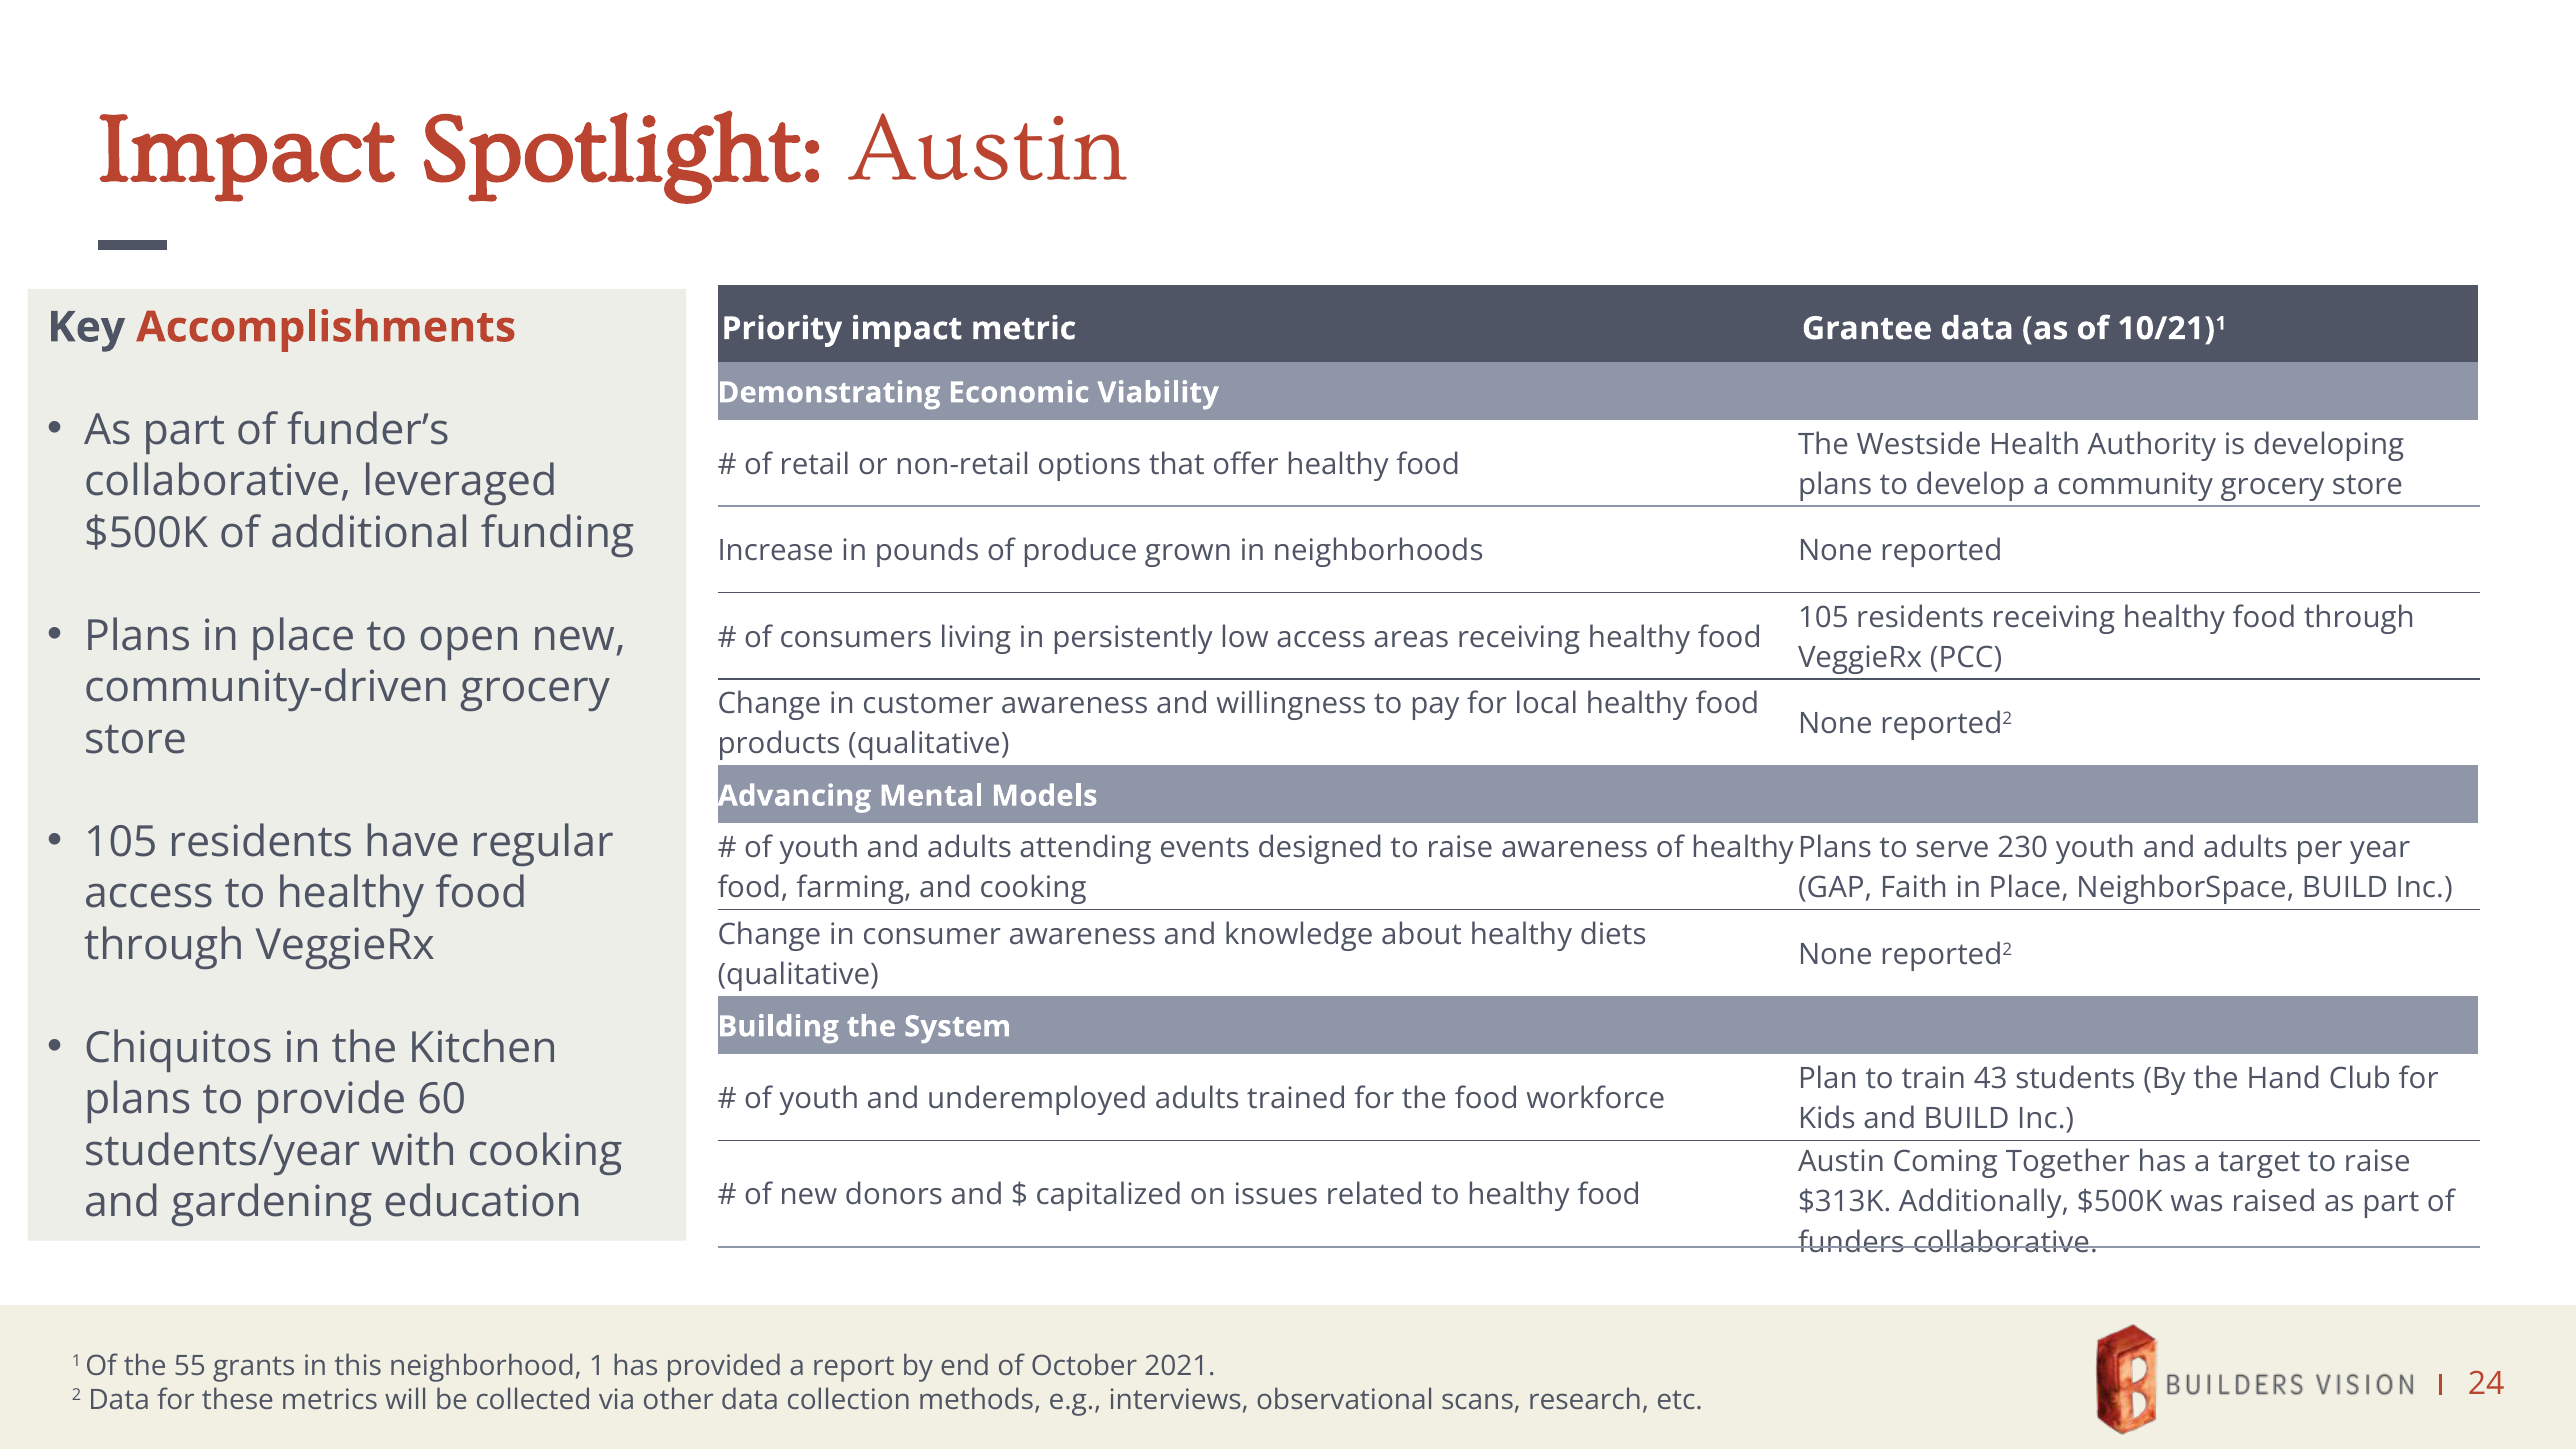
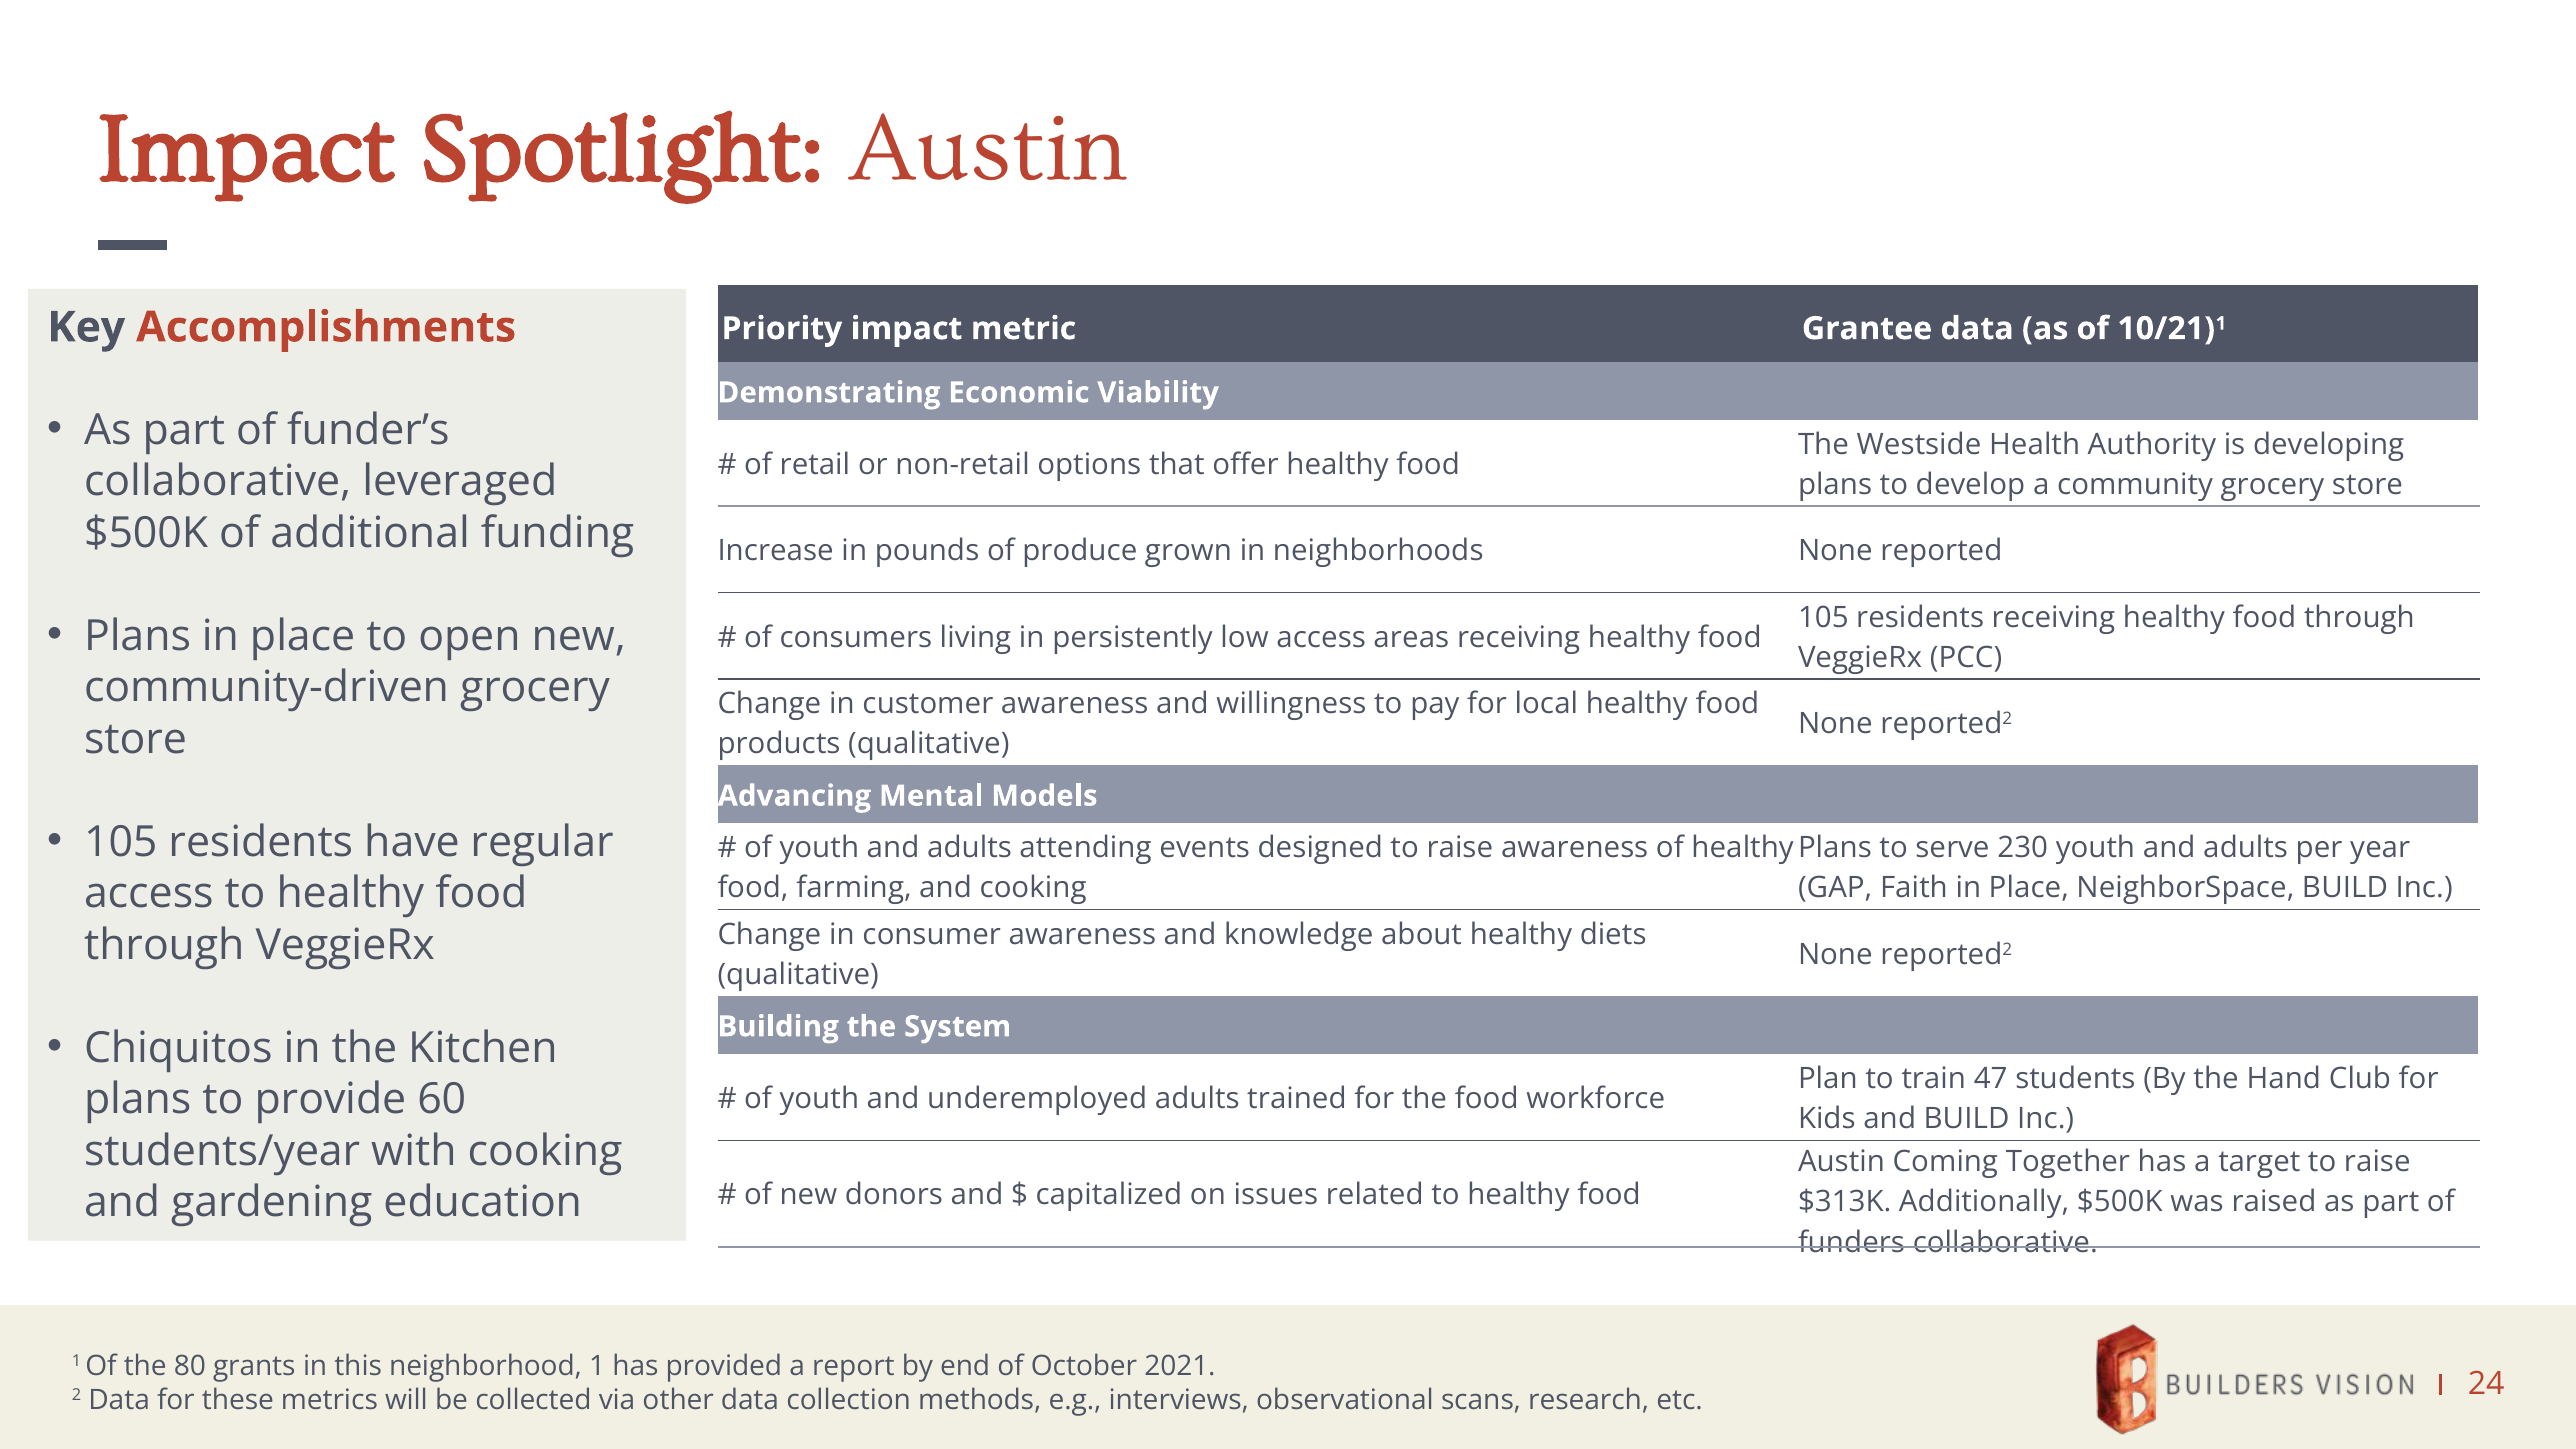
43: 43 -> 47
55: 55 -> 80
